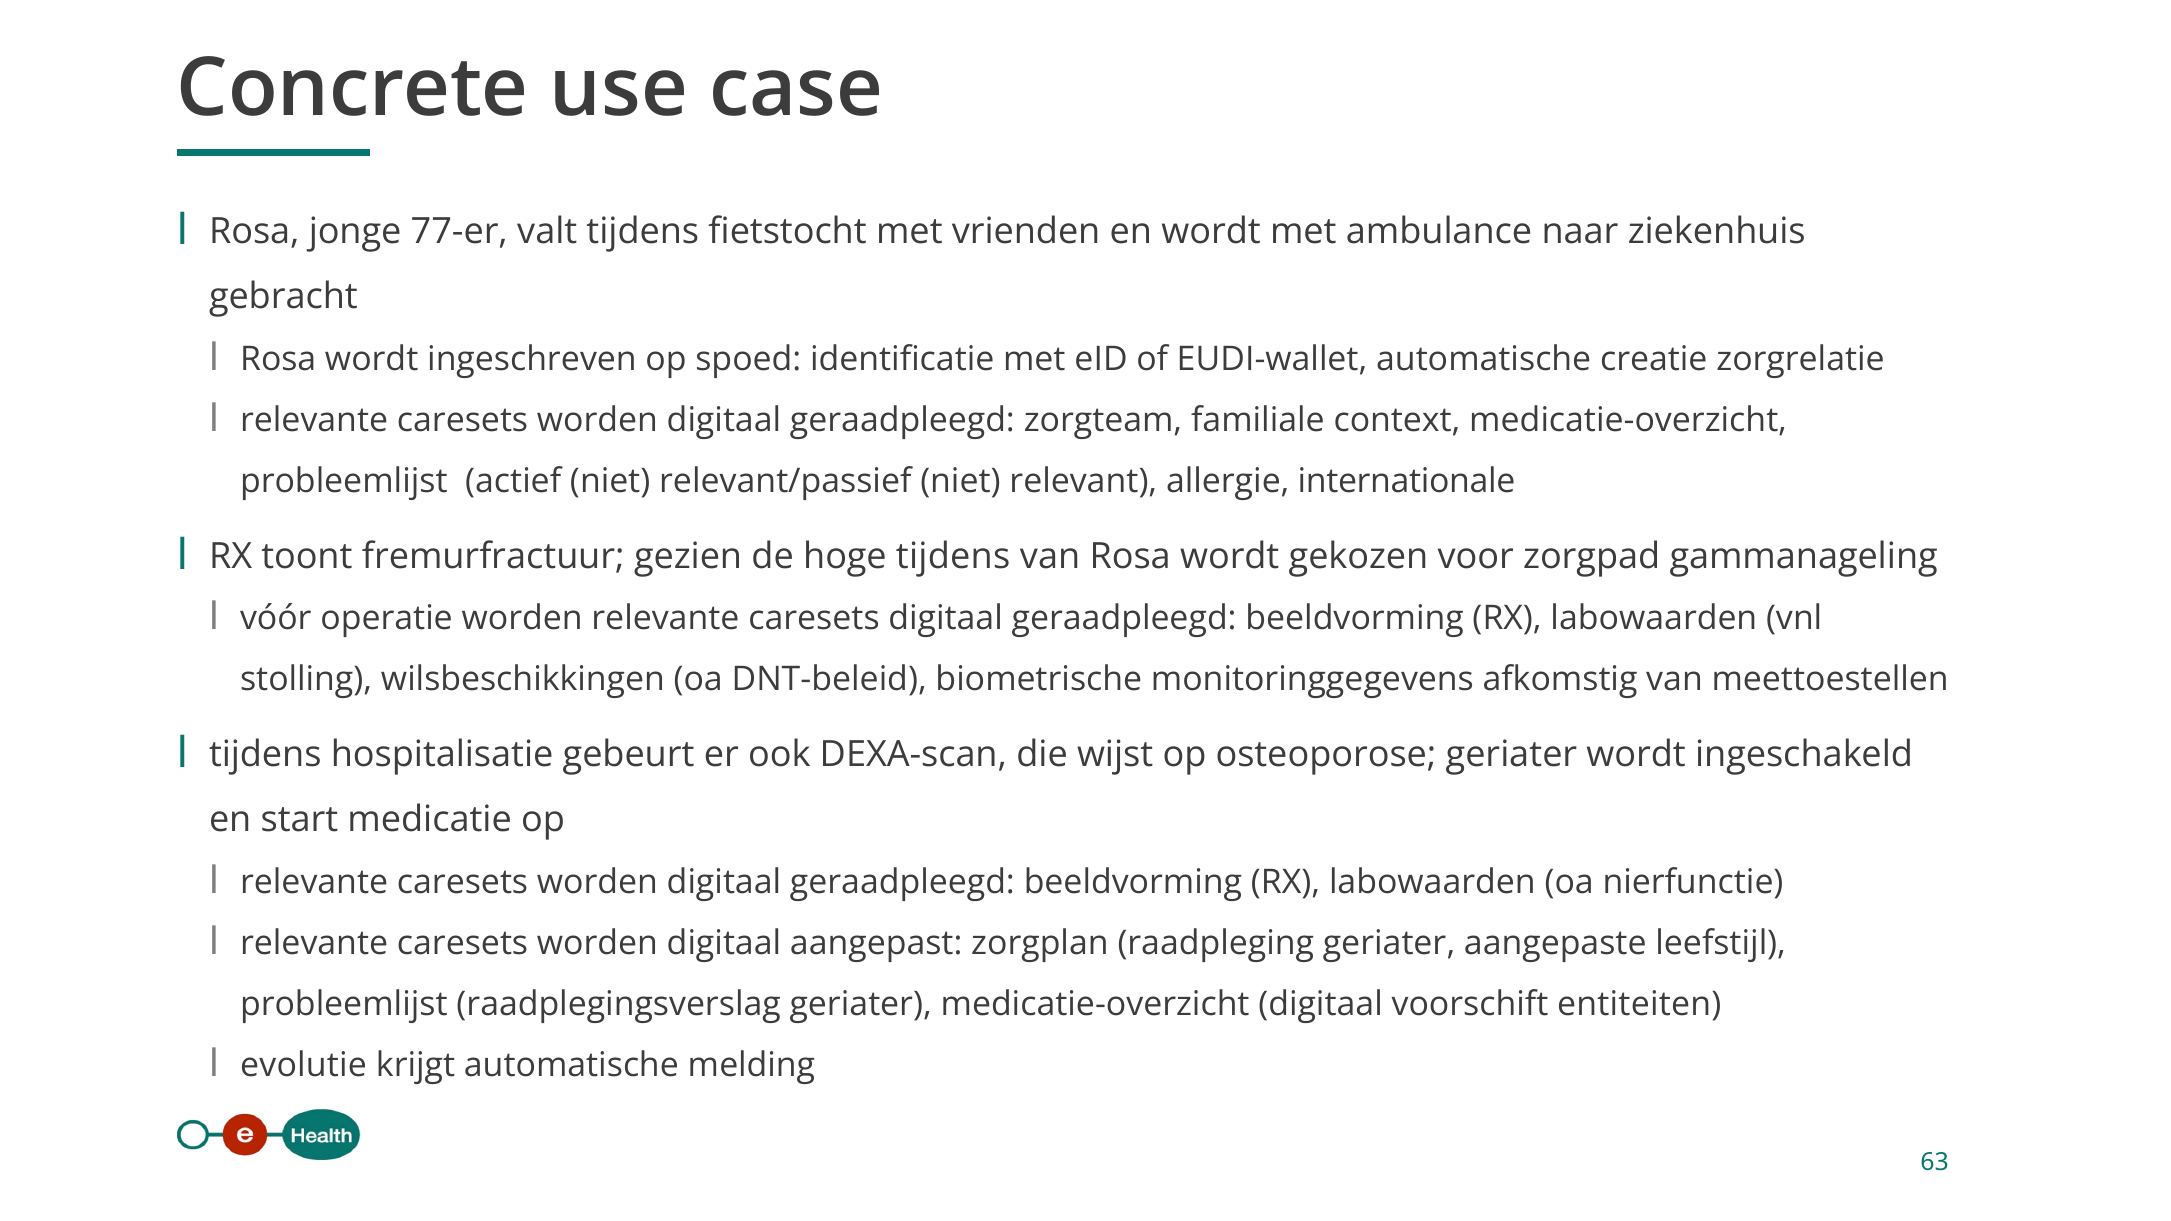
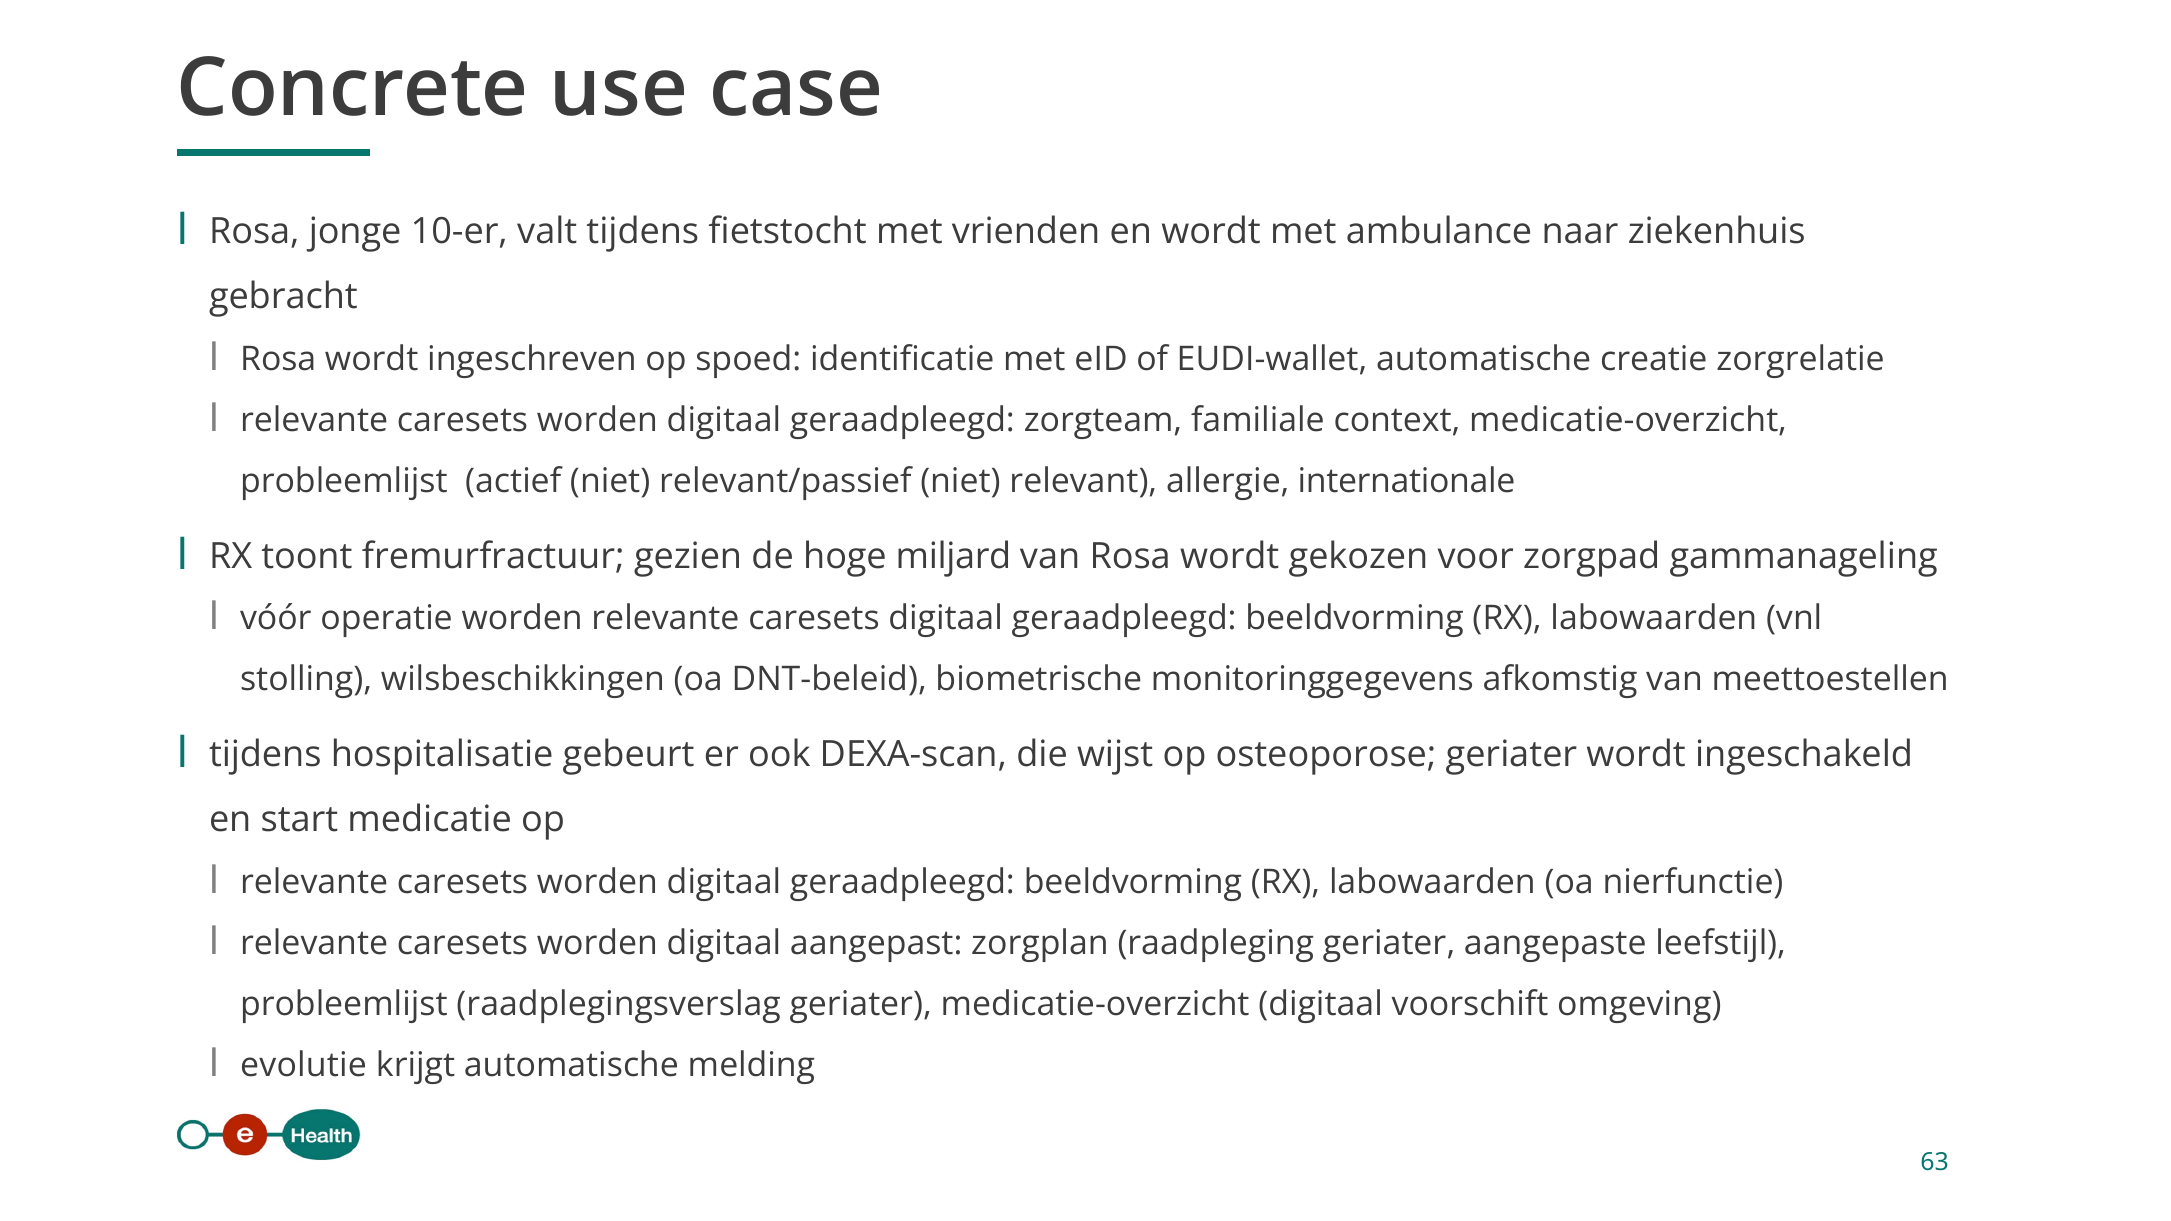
77-er: 77-er -> 10-er
hoge tijdens: tijdens -> miljard
entiteiten: entiteiten -> omgeving
